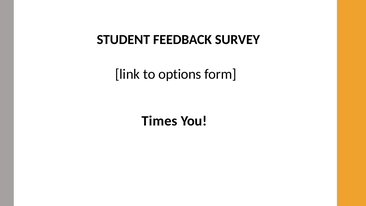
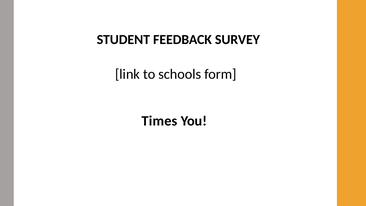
options: options -> schools
